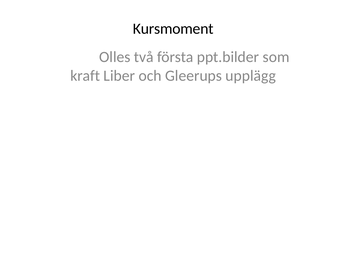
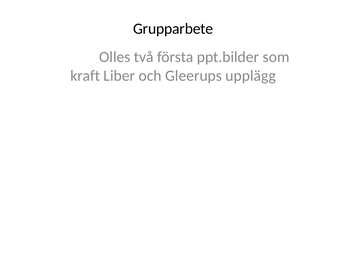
Kursmoment: Kursmoment -> Grupparbete
